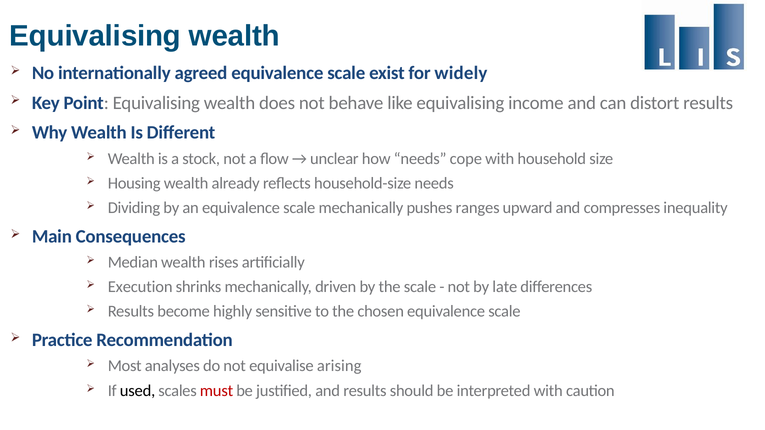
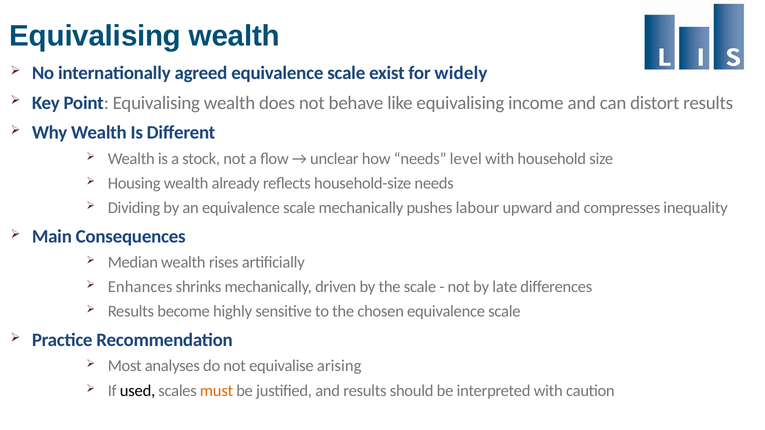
cope: cope -> level
ranges: ranges -> labour
Execution: Execution -> Enhances
must colour: red -> orange
